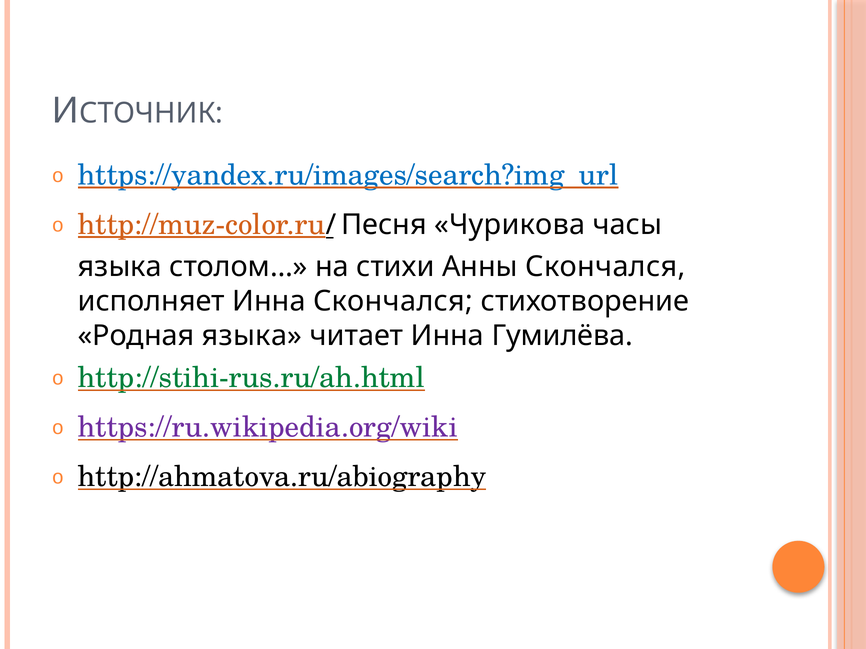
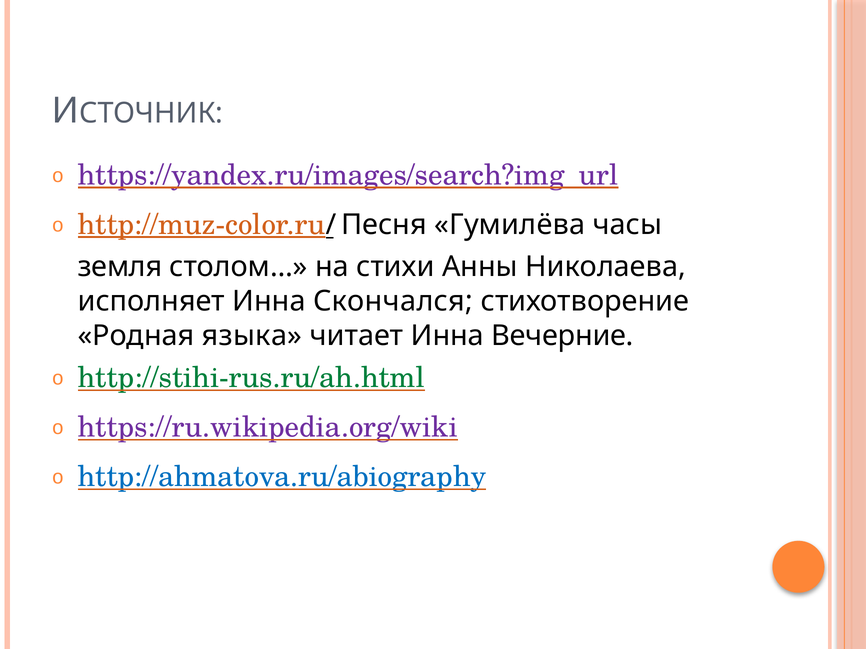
https://yandex.ru/images/search?img_url colour: blue -> purple
Чурикова: Чурикова -> Гумилёва
языка at (120, 267): языка -> земля
Анны Скончался: Скончался -> Николаева
Гумилёва: Гумилёва -> Вечерние
http://ahmatova.ru/abiography colour: black -> blue
